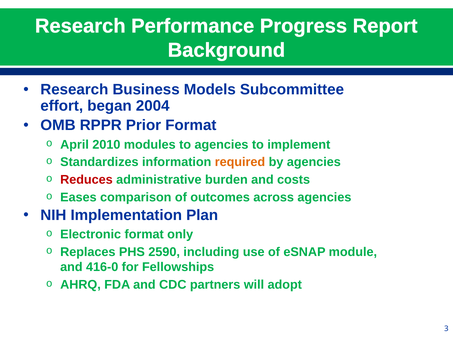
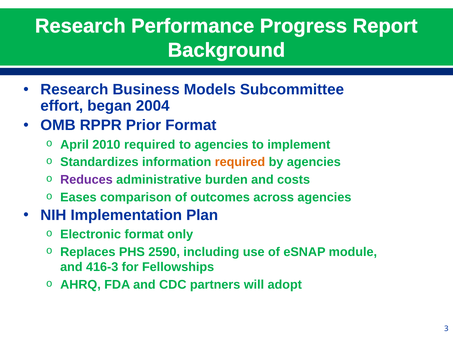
2010 modules: modules -> required
Reduces colour: red -> purple
416-0: 416-0 -> 416-3
